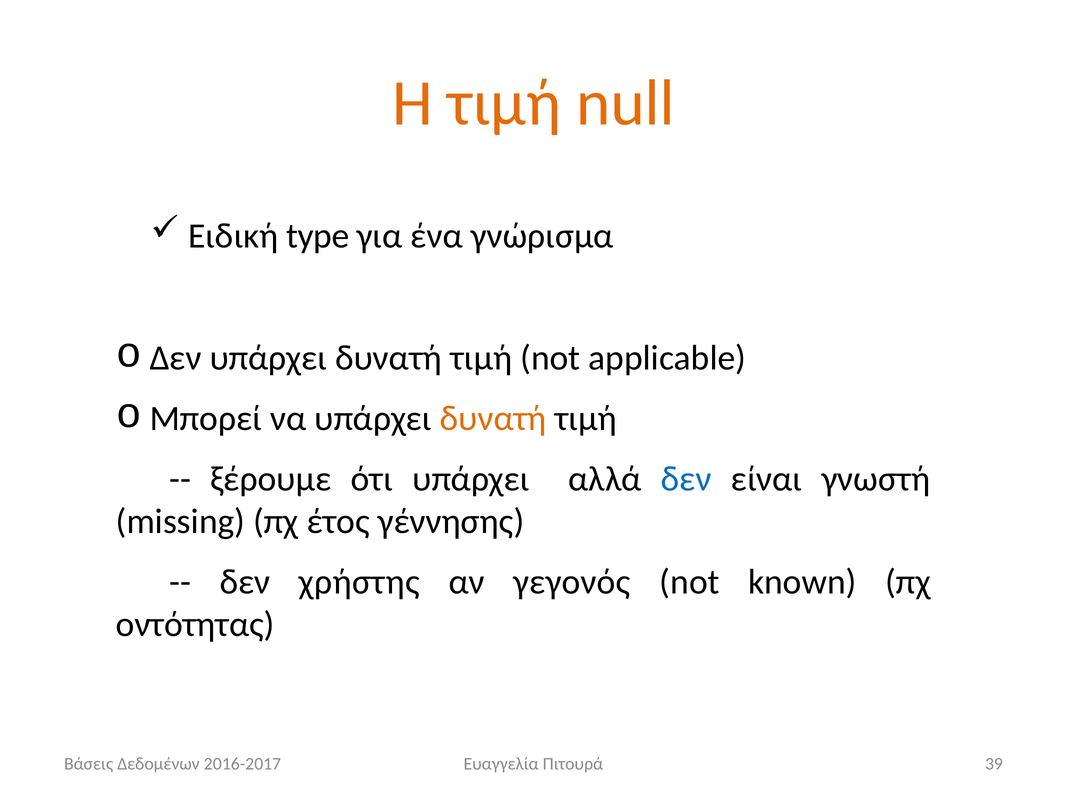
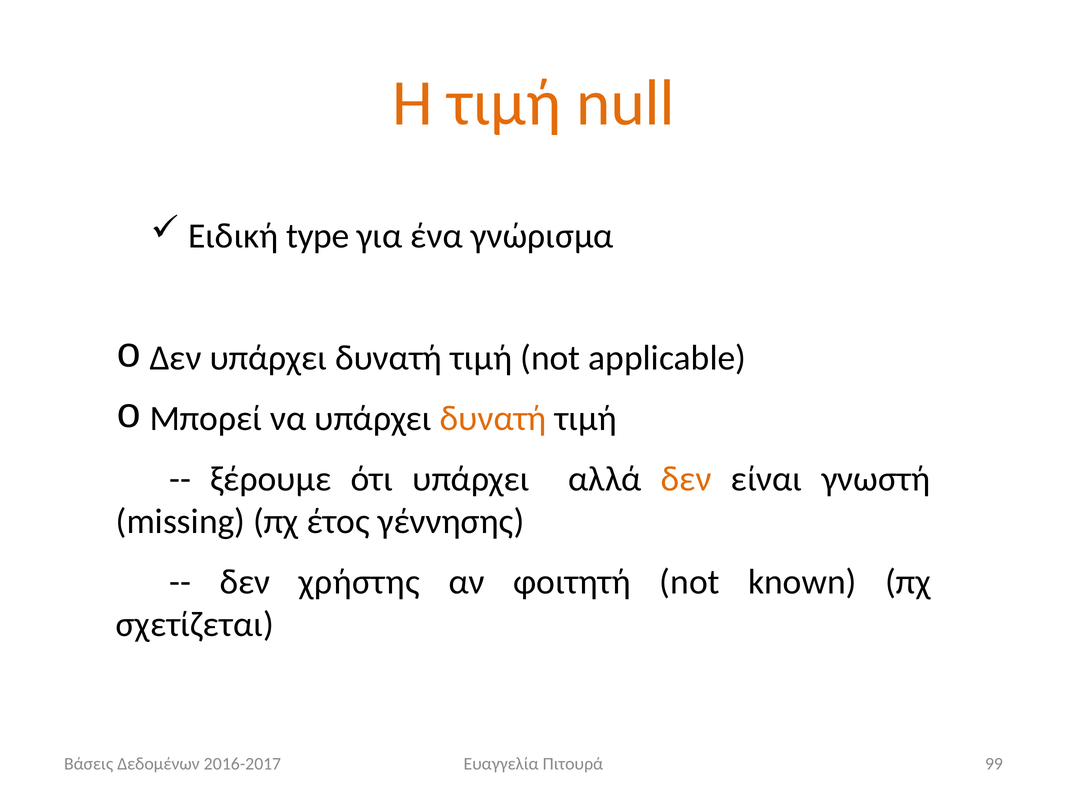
δεν at (686, 479) colour: blue -> orange
γεγονός: γεγονός -> φοιτητή
οντότητας: οντότητας -> σχετίζεται
39: 39 -> 99
